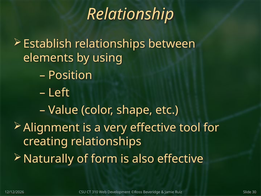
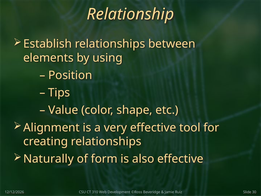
Left: Left -> Tips
